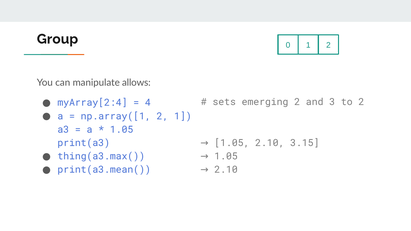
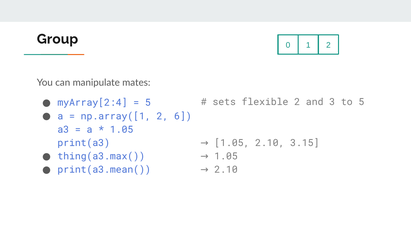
allows: allows -> mates
emerging: emerging -> flexible
to 2: 2 -> 5
4 at (148, 103): 4 -> 5
2 1: 1 -> 6
